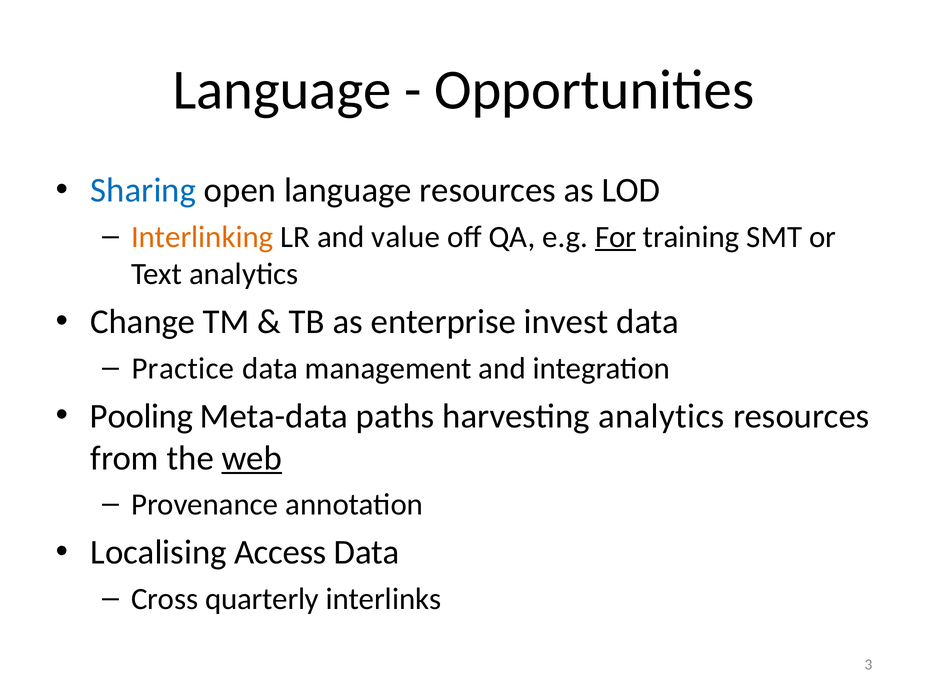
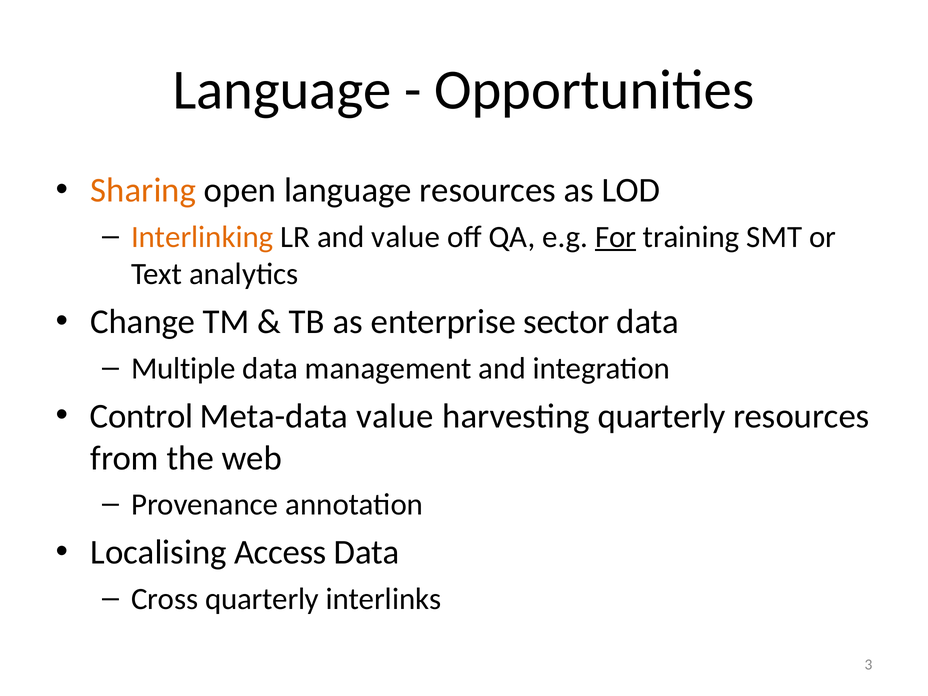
Sharing colour: blue -> orange
invest: invest -> sector
Practice: Practice -> Multiple
Pooling: Pooling -> Control
Meta-data paths: paths -> value
harvesting analytics: analytics -> quarterly
web underline: present -> none
